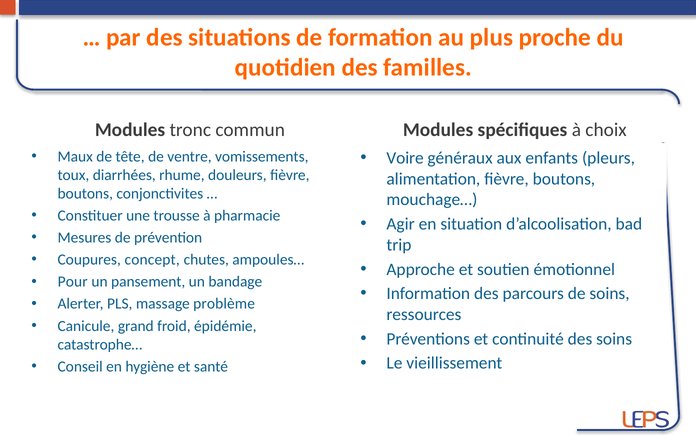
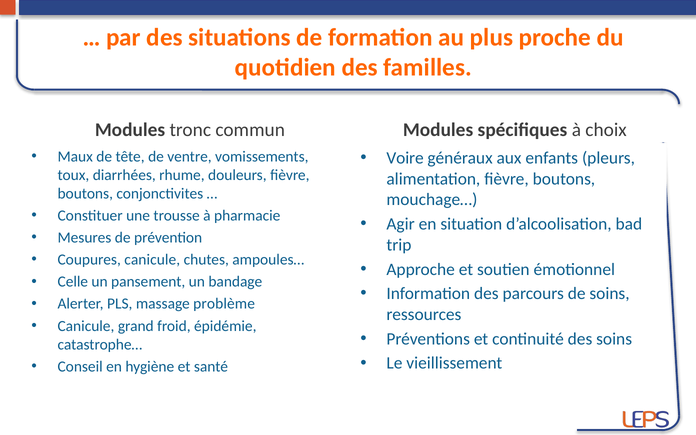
Coupures concept: concept -> canicule
Pour: Pour -> Celle
